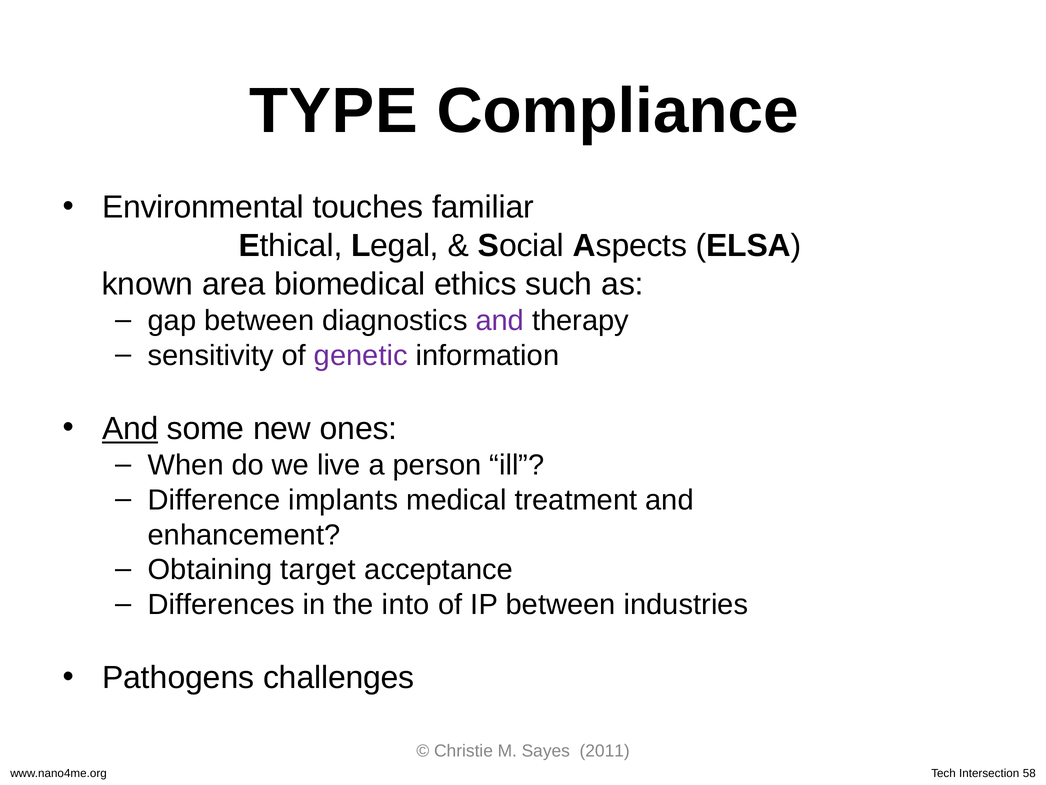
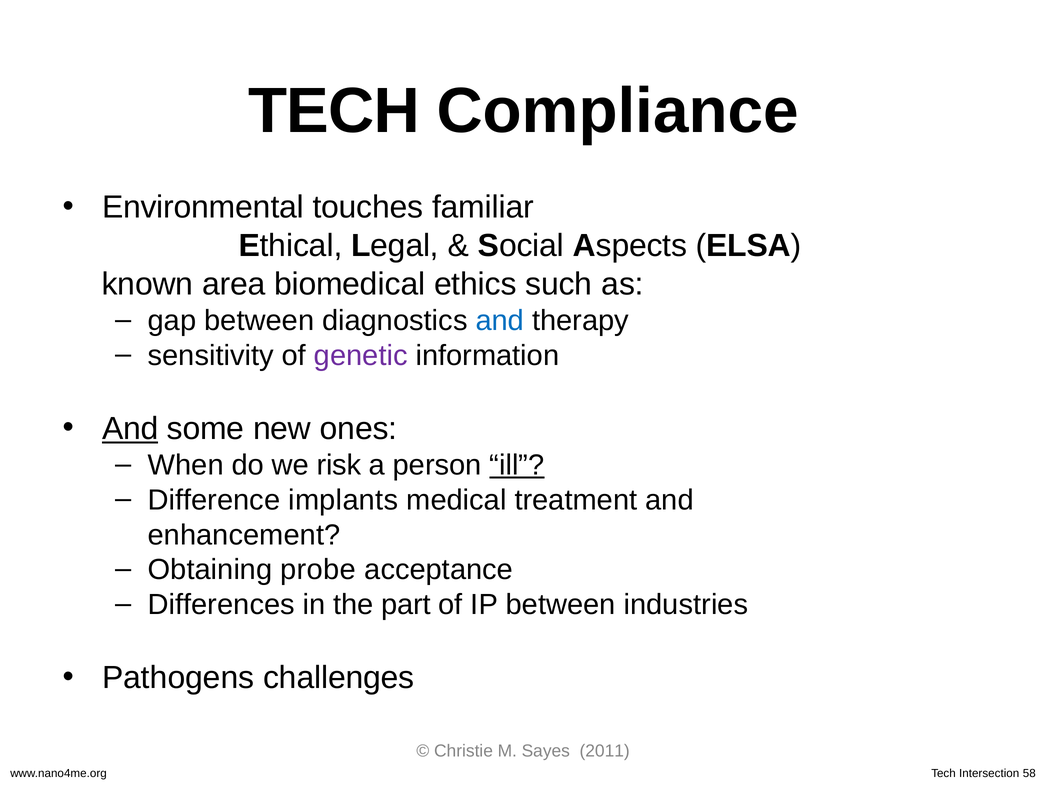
TYPE at (333, 111): TYPE -> TECH
and at (500, 320) colour: purple -> blue
live: live -> risk
ill underline: none -> present
target: target -> probe
into: into -> part
